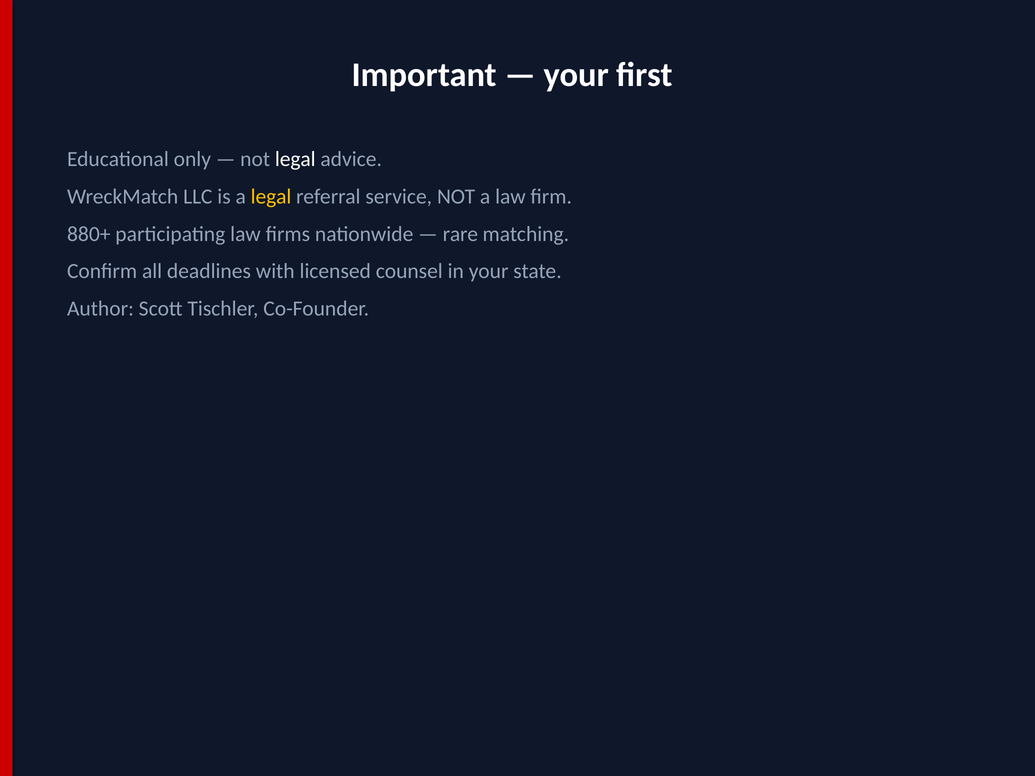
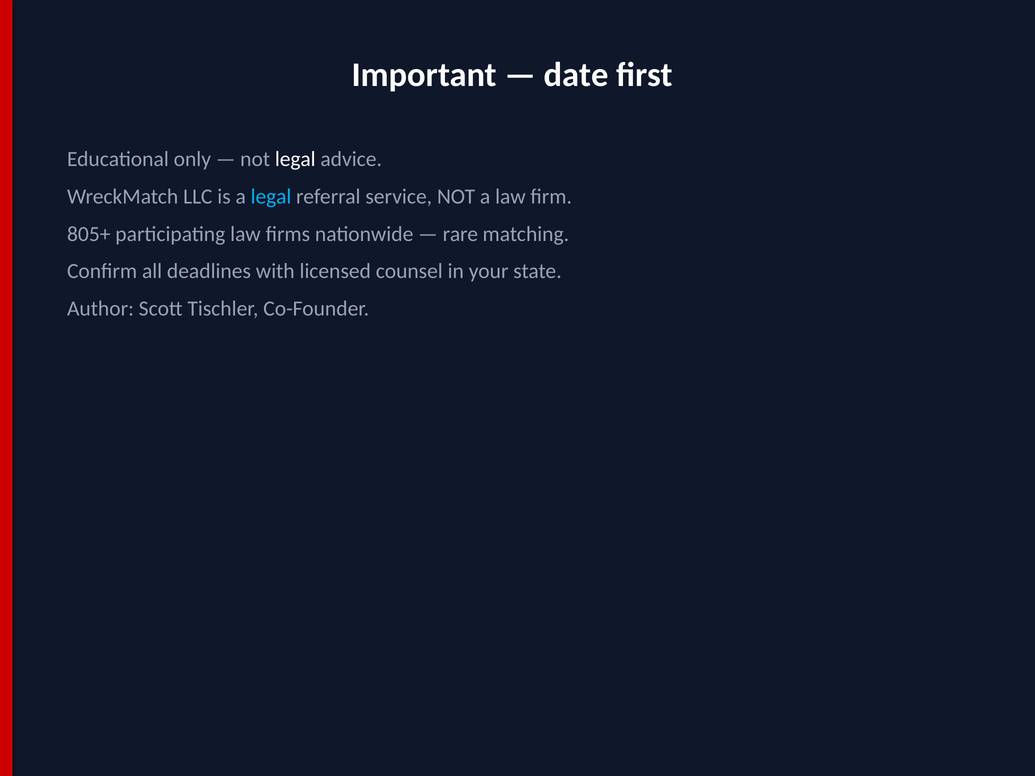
your at (576, 75): your -> date
legal at (271, 197) colour: yellow -> light blue
880+: 880+ -> 805+
